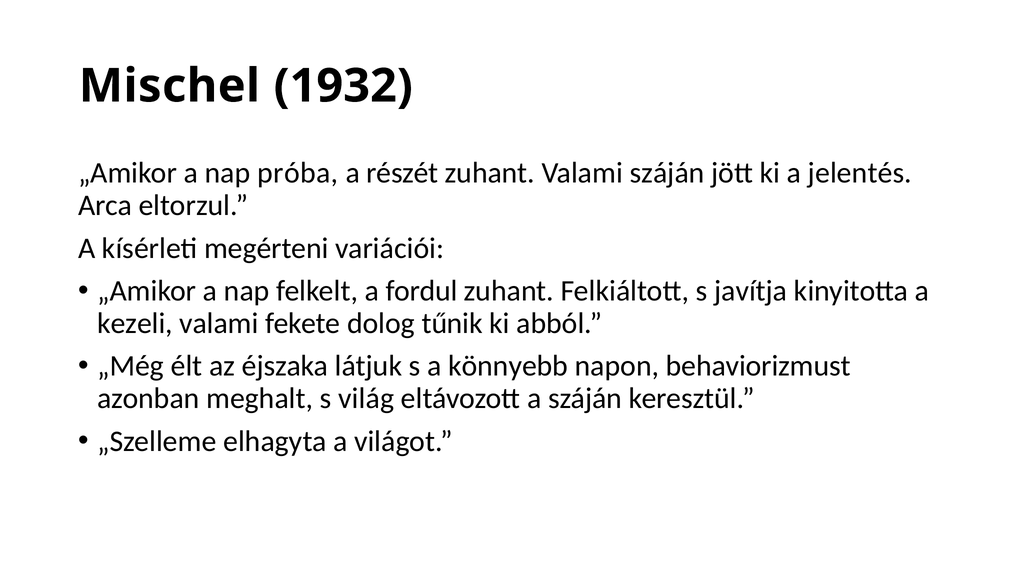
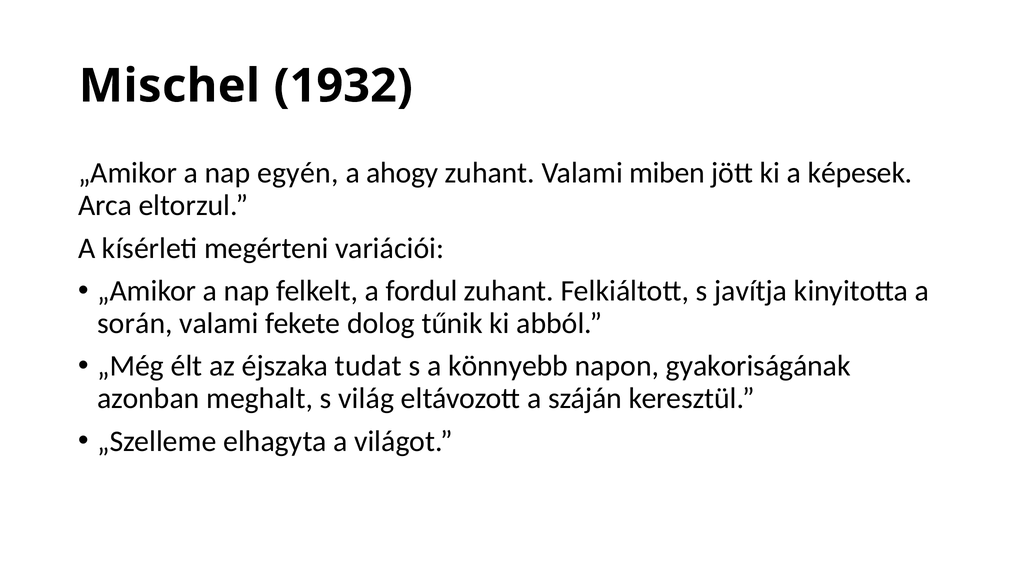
próba: próba -> egyén
részét: részét -> ahogy
Valami száján: száján -> miben
jelentés: jelentés -> képesek
kezeli: kezeli -> során
látjuk: látjuk -> tudat
behaviorizmust: behaviorizmust -> gyakoriságának
